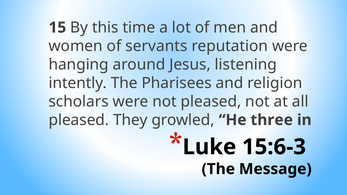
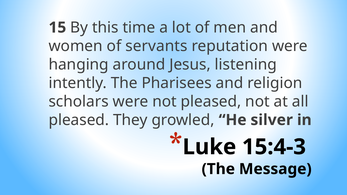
three: three -> silver
15:6-3: 15:6-3 -> 15:4-3
